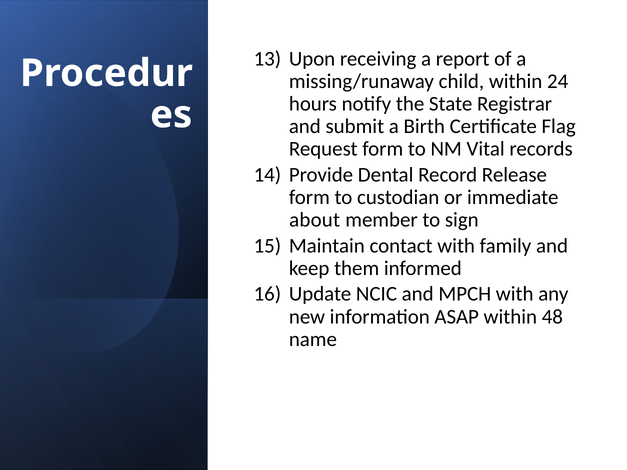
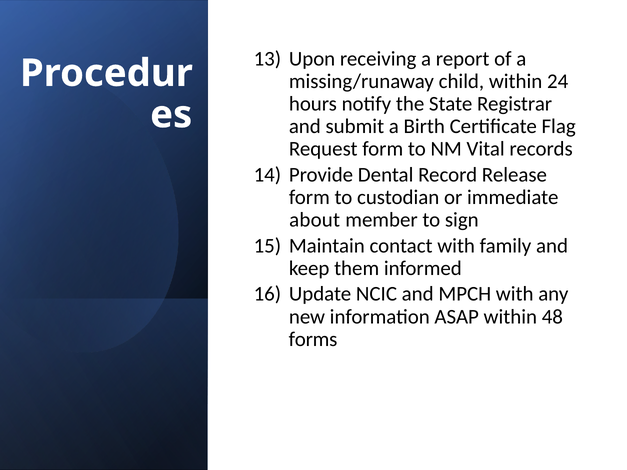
name: name -> forms
